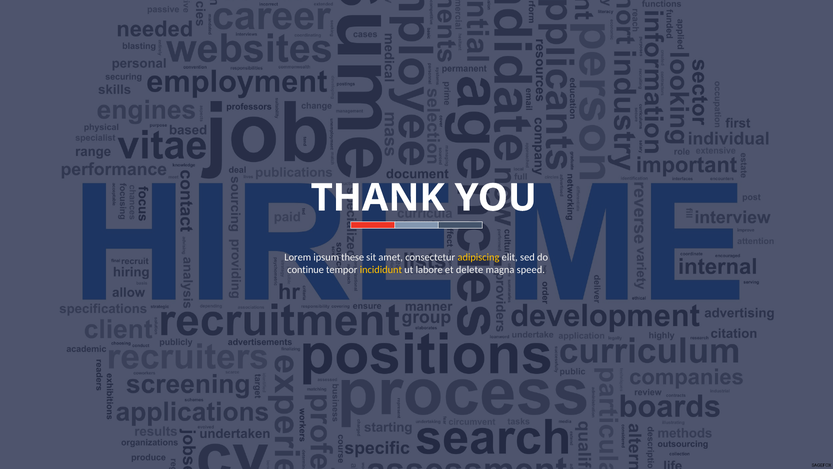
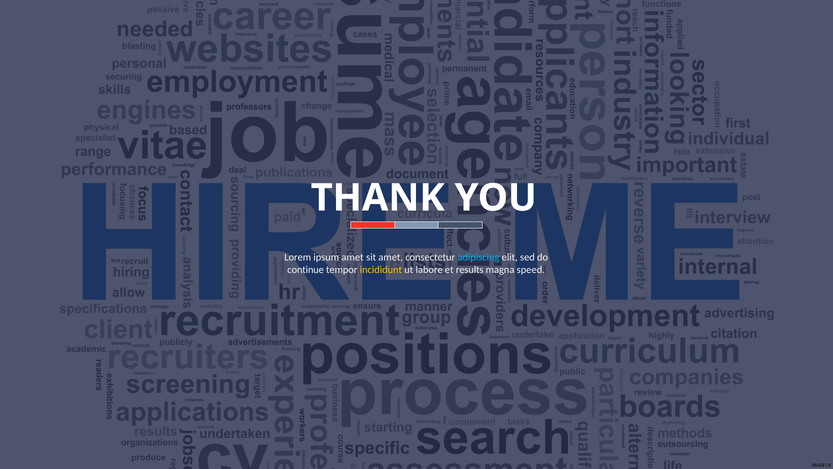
ipsum these: these -> amet
adipiscing colour: yellow -> light blue
delete: delete -> results
